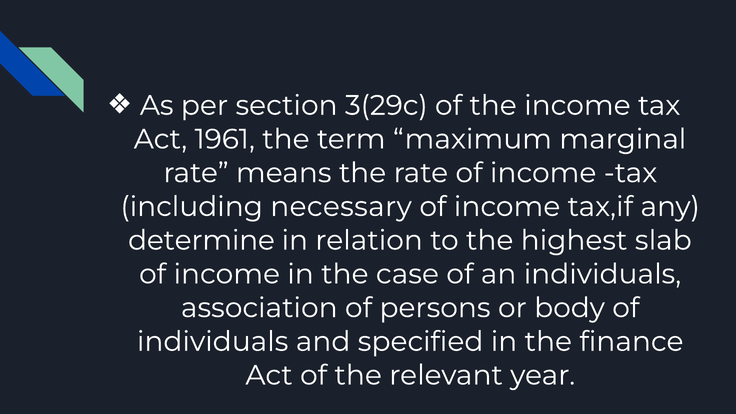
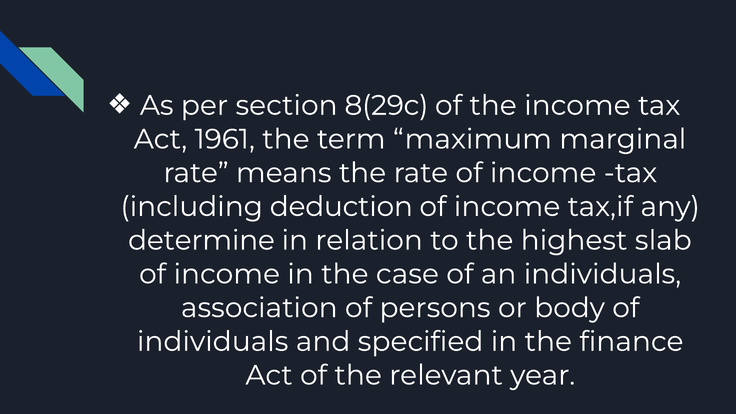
3(29c: 3(29c -> 8(29c
necessary: necessary -> deduction
